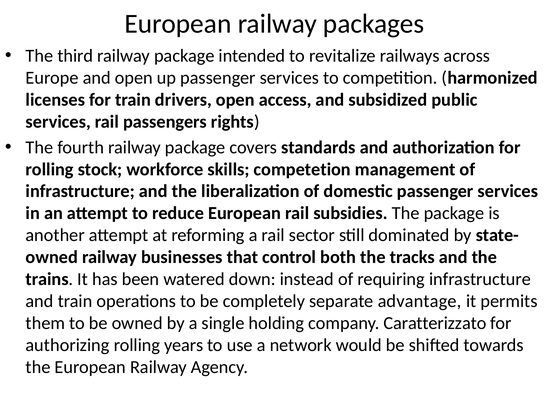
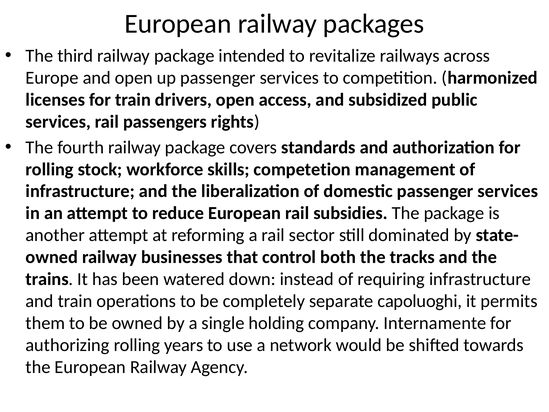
advantage: advantage -> capoluoghi
Caratterizzato: Caratterizzato -> Internamente
